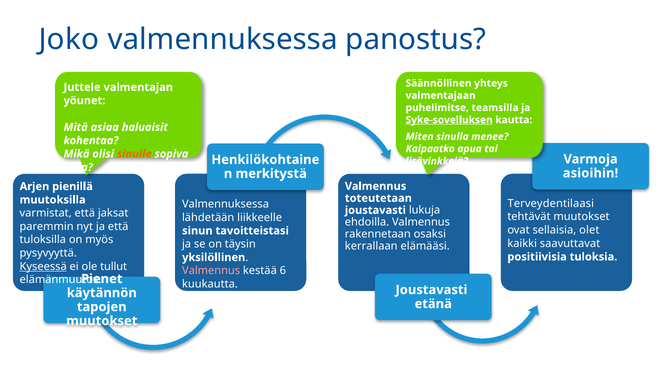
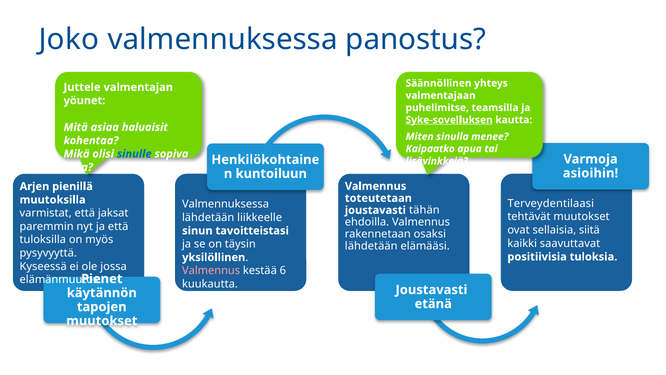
sinulle colour: orange -> blue
merkitystä: merkitystä -> kuntoiluun
lukuja: lukuja -> tähän
olet: olet -> siitä
kerrallaan at (371, 246): kerrallaan -> lähdetään
Kyseessä underline: present -> none
tullut: tullut -> jossa
